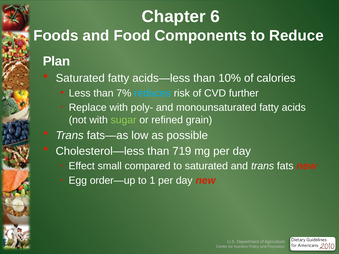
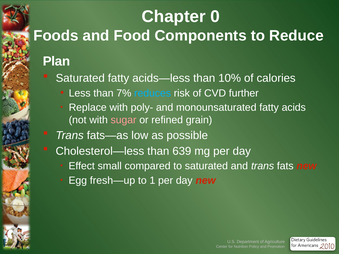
6: 6 -> 0
sugar colour: light green -> pink
719: 719 -> 639
order—up: order—up -> fresh—up
